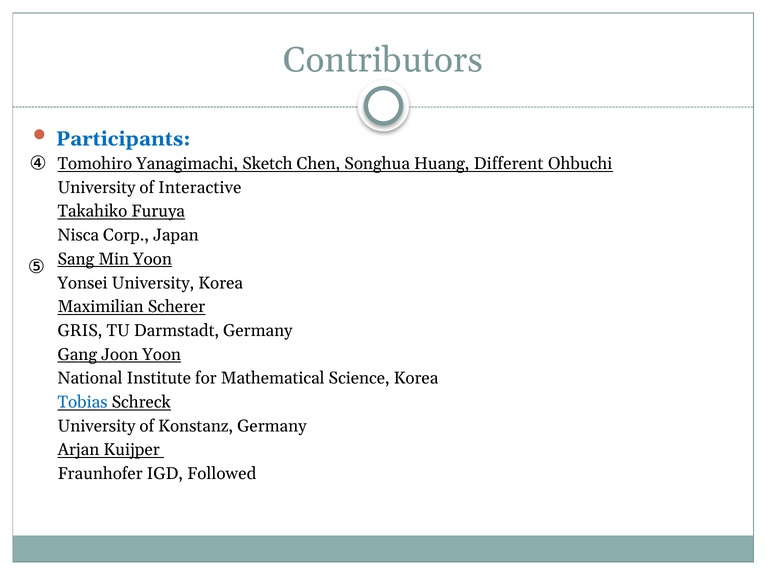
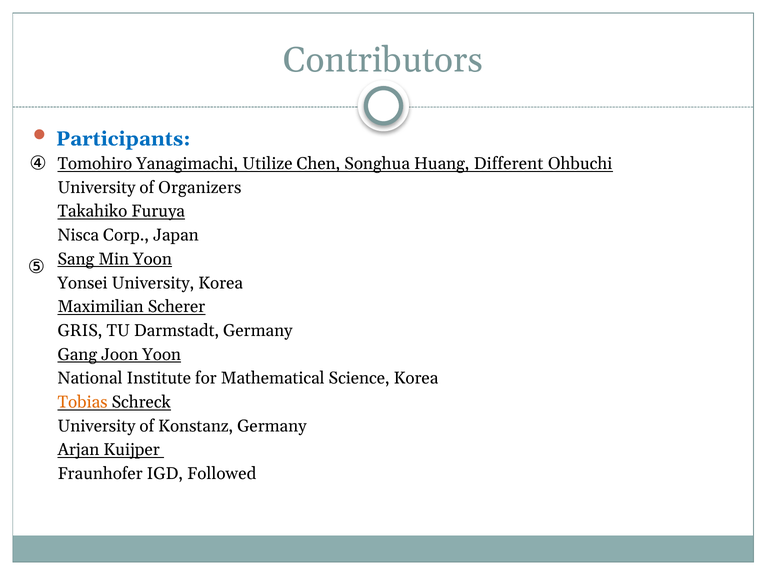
Sketch: Sketch -> Utilize
Interactive: Interactive -> Organizers
Tobias colour: blue -> orange
